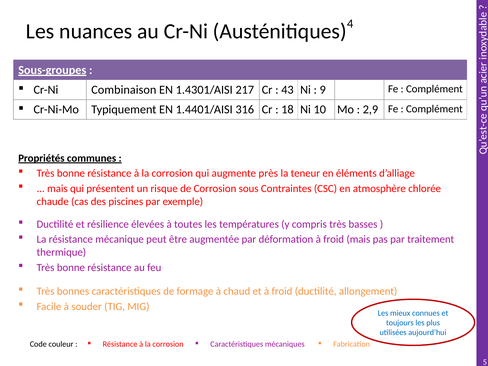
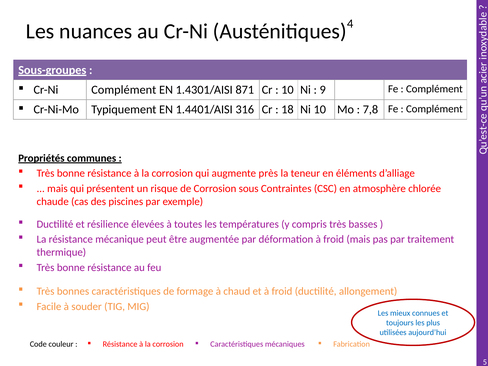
Cr-Ni Combinaison: Combinaison -> Complément
217: 217 -> 871
43 at (287, 90): 43 -> 10
2,9: 2,9 -> 7,8
